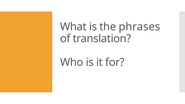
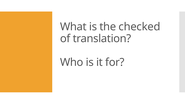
phrases: phrases -> checked
